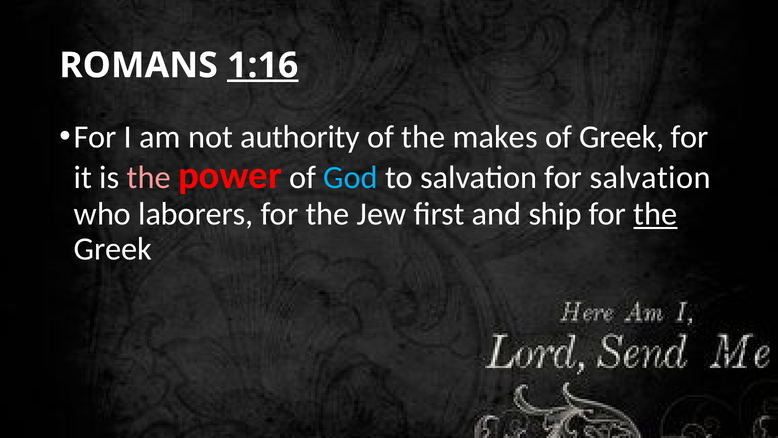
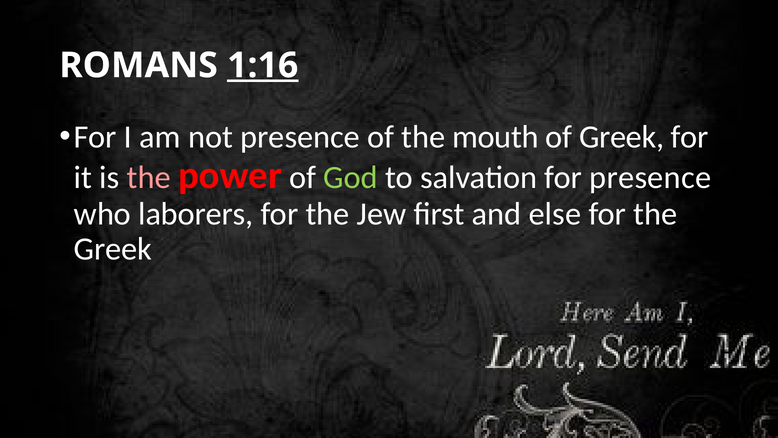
not authority: authority -> presence
makes: makes -> mouth
God colour: light blue -> light green
for salvation: salvation -> presence
ship: ship -> else
the at (655, 214) underline: present -> none
